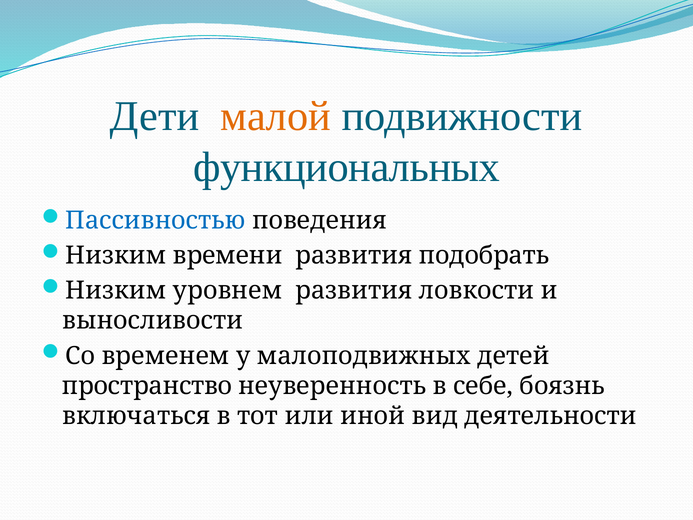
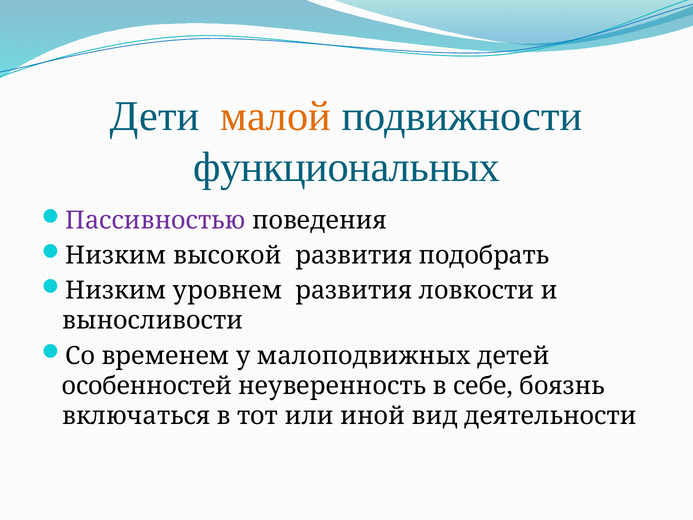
Пассивностью colour: blue -> purple
времени: времени -> высокой
пространство: пространство -> особенностей
